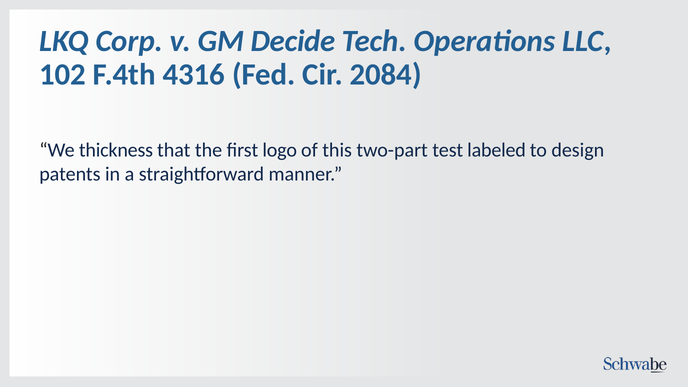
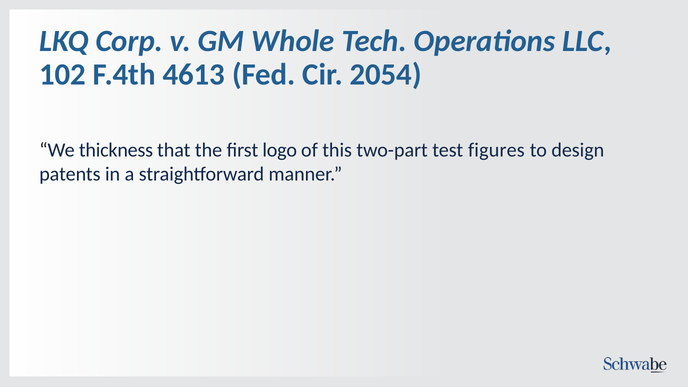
Decide: Decide -> Whole
4316: 4316 -> 4613
2084: 2084 -> 2054
labeled: labeled -> figures
